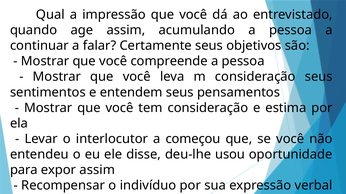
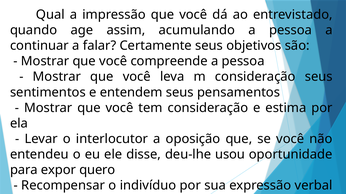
começou: começou -> oposição
expor assim: assim -> quero
